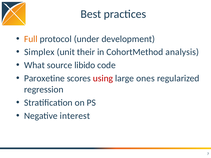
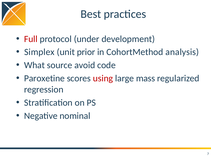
Full colour: orange -> red
their: their -> prior
libido: libido -> avoid
ones: ones -> mass
interest: interest -> nominal
